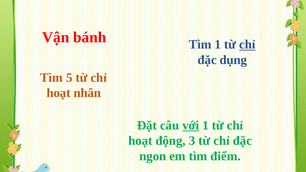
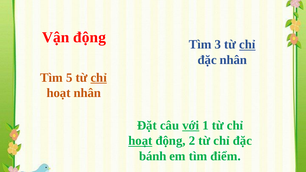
Vận bánh: bánh -> động
Tìm 1: 1 -> 3
đặc dụng: dụng -> nhân
chỉ at (99, 78) underline: none -> present
hoạt at (140, 141) underline: none -> present
3: 3 -> 2
ngon: ngon -> bánh
